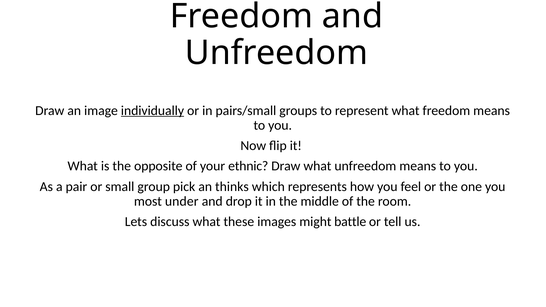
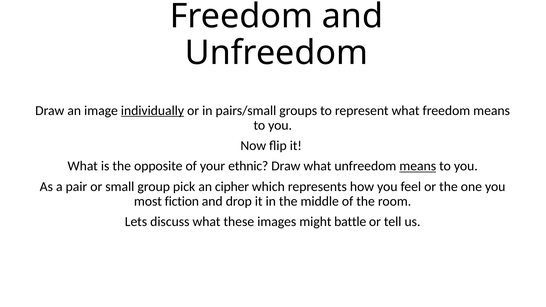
means at (418, 166) underline: none -> present
thinks: thinks -> cipher
under: under -> fiction
